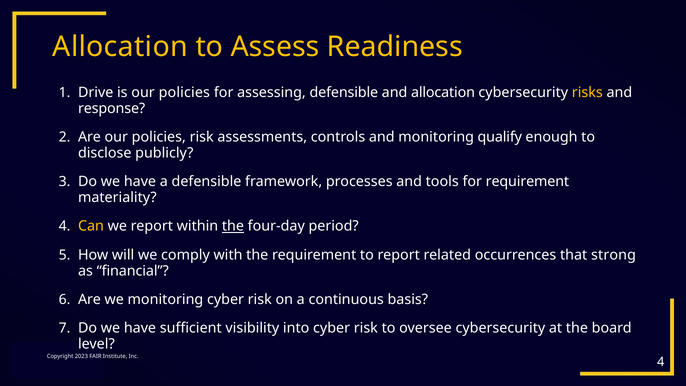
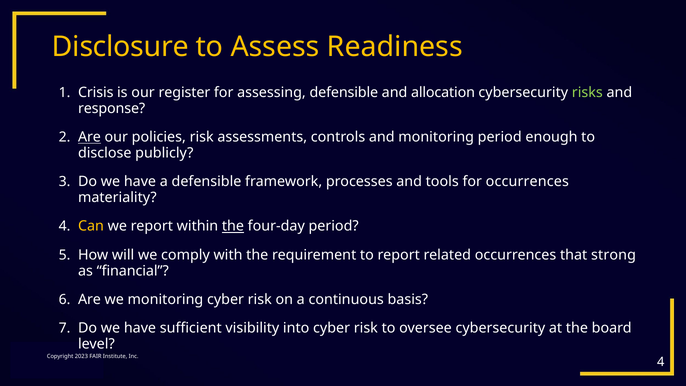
Allocation at (120, 47): Allocation -> Disclosure
Drive: Drive -> Crisis
is our policies: policies -> register
risks colour: yellow -> light green
Are at (89, 137) underline: none -> present
monitoring qualify: qualify -> period
for requirement: requirement -> occurrences
